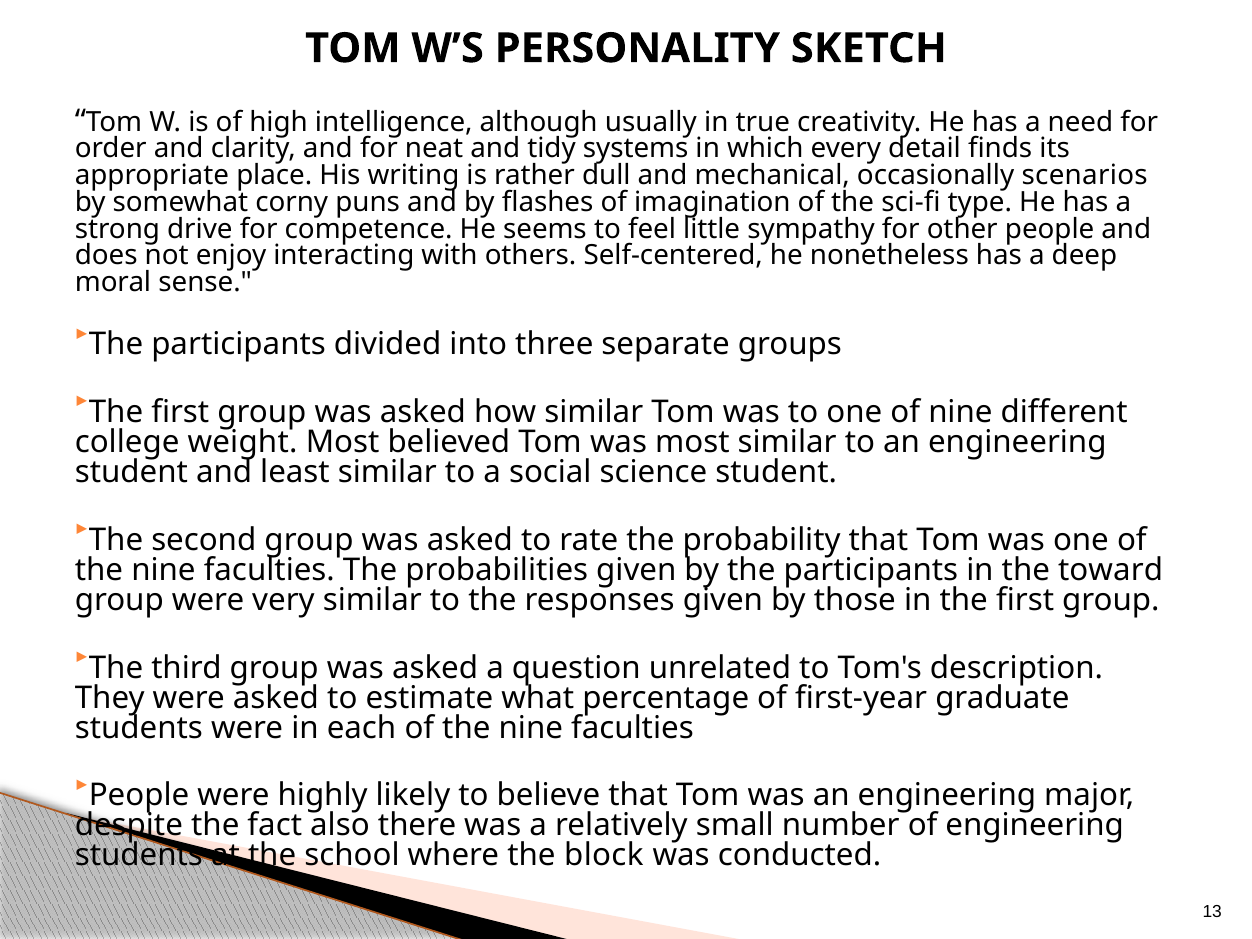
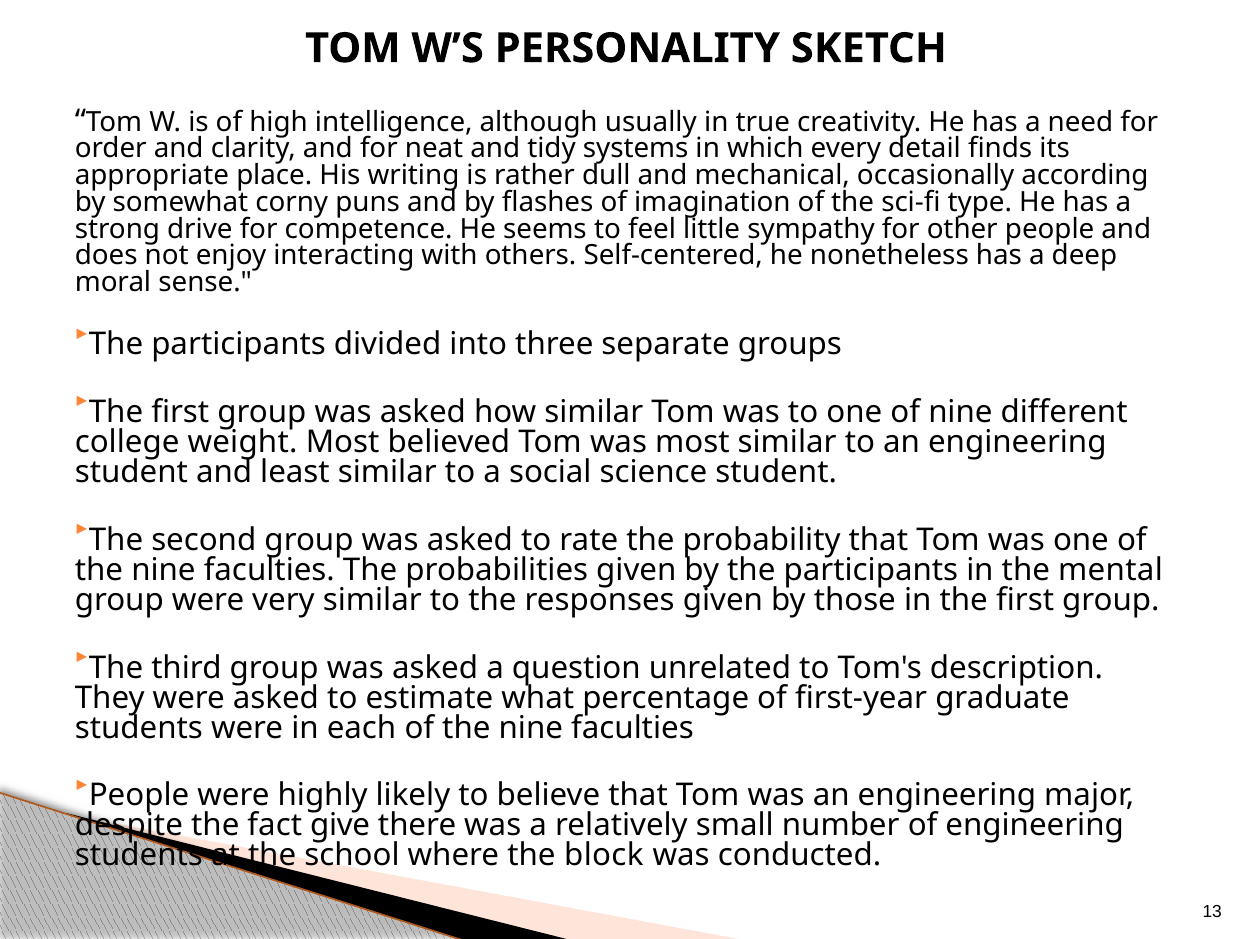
scenarios: scenarios -> according
toward: toward -> mental
also: also -> give
